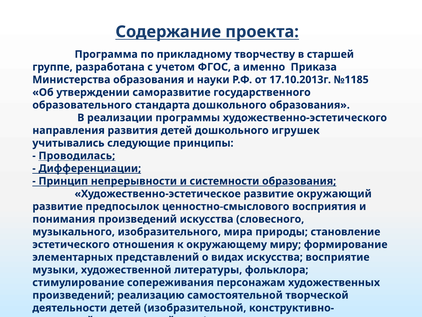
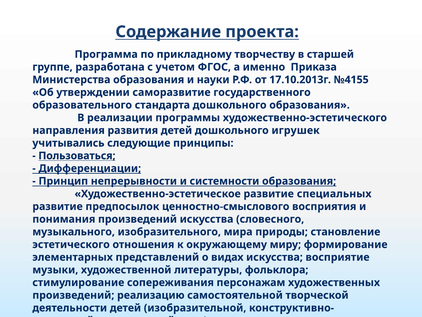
№1185: №1185 -> №4155
Проводилась: Проводилась -> Пользоваться
окружающий: окружающий -> специальных
